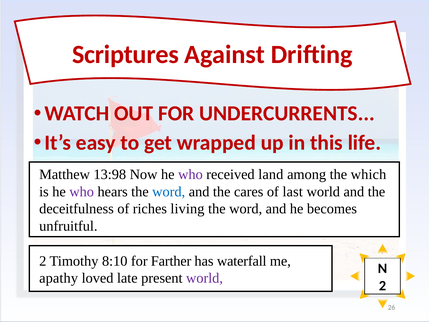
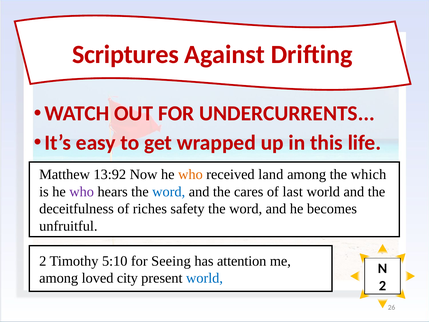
13:98: 13:98 -> 13:92
who at (190, 174) colour: purple -> orange
living: living -> safety
8:10: 8:10 -> 5:10
Farther: Farther -> Seeing
waterfall: waterfall -> attention
apathy at (59, 278): apathy -> among
late: late -> city
world at (205, 278) colour: purple -> blue
